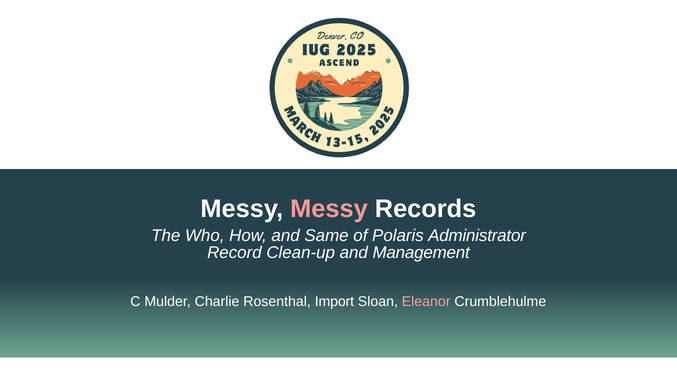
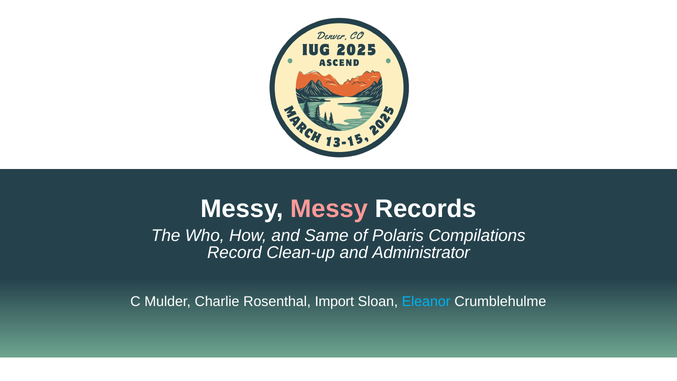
Administrator: Administrator -> Compilations
Management: Management -> Administrator
Eleanor colour: pink -> light blue
